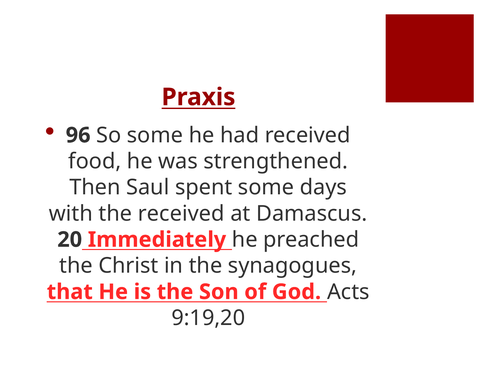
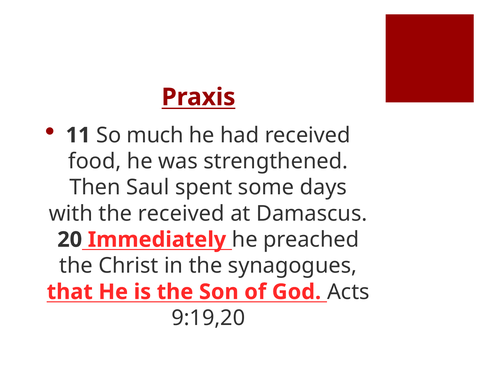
96: 96 -> 11
So some: some -> much
